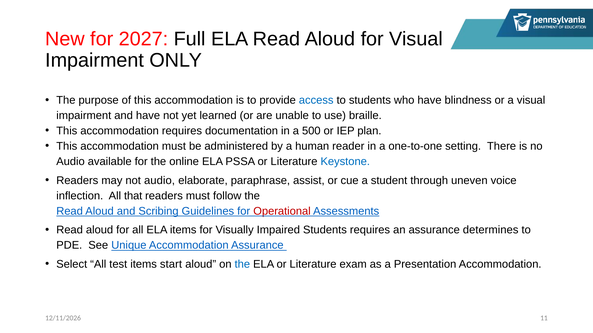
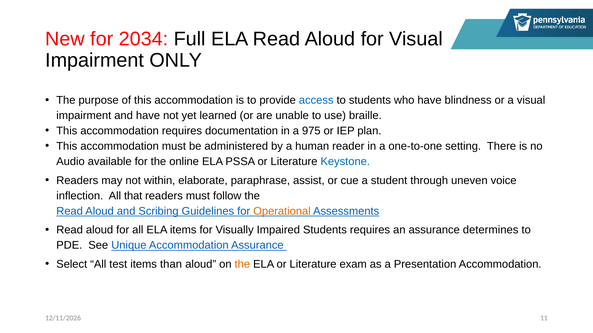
2027: 2027 -> 2034
500: 500 -> 975
not audio: audio -> within
Operational colour: red -> orange
start: start -> than
the at (242, 265) colour: blue -> orange
